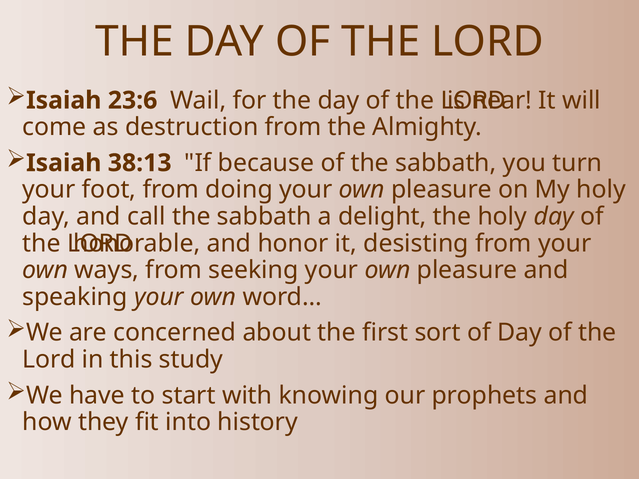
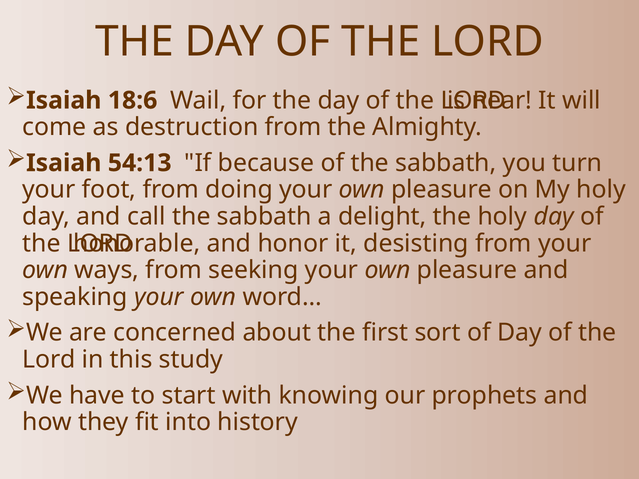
23:6: 23:6 -> 18:6
38:13: 38:13 -> 54:13
